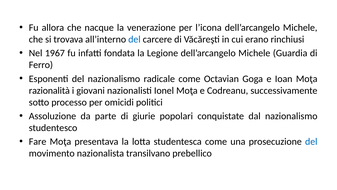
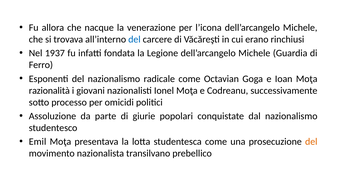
1967: 1967 -> 1937
Fare: Fare -> Emil
del at (311, 141) colour: blue -> orange
